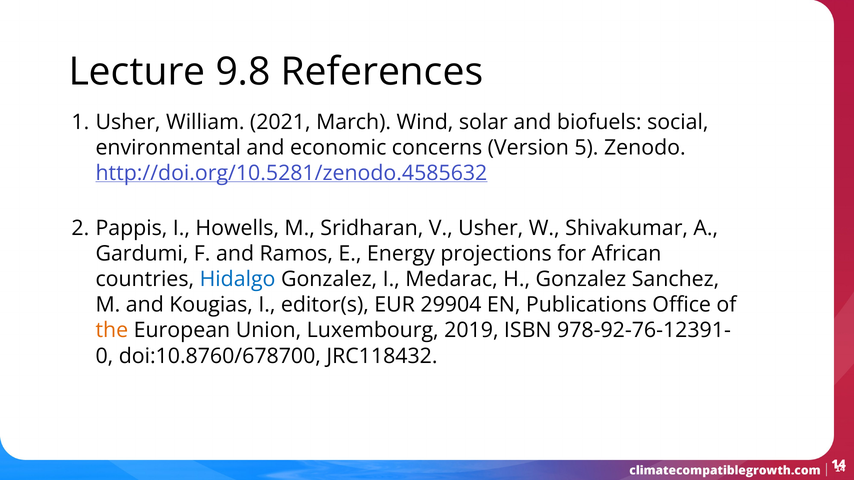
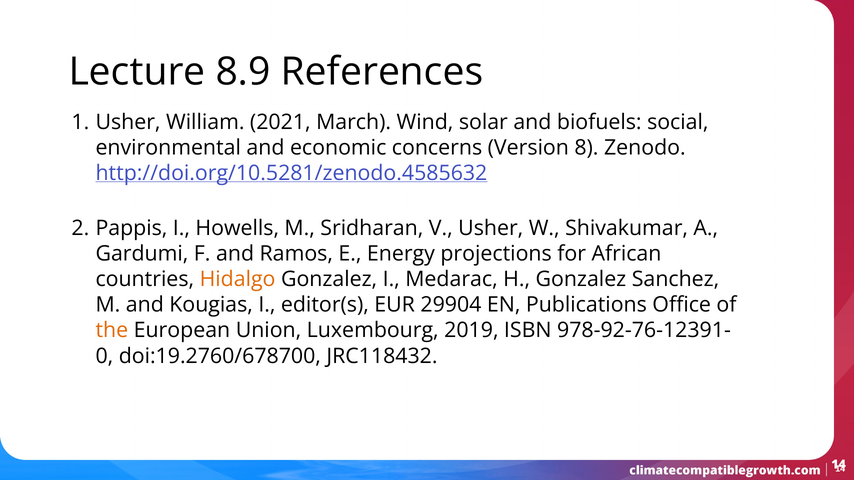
9.8: 9.8 -> 8.9
5: 5 -> 8
Hidalgo colour: blue -> orange
doi:10.8760/678700: doi:10.8760/678700 -> doi:19.2760/678700
